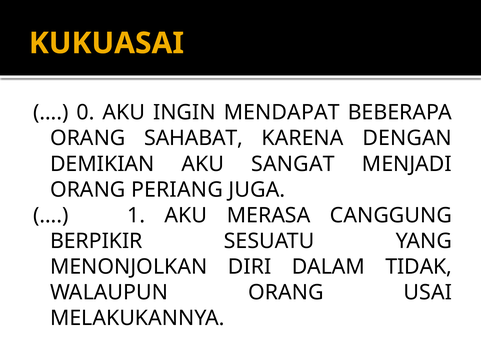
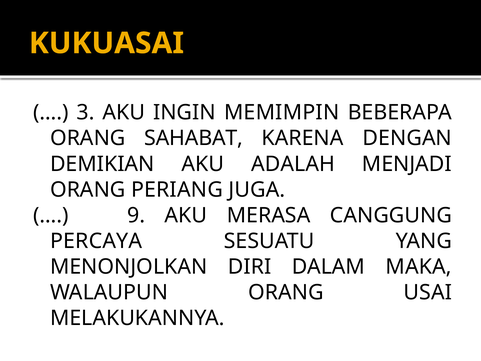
0: 0 -> 3
MENDAPAT: MENDAPAT -> MEMIMPIN
SANGAT: SANGAT -> ADALAH
1: 1 -> 9
BERPIKIR: BERPIKIR -> PERCAYA
TIDAK: TIDAK -> MAKA
